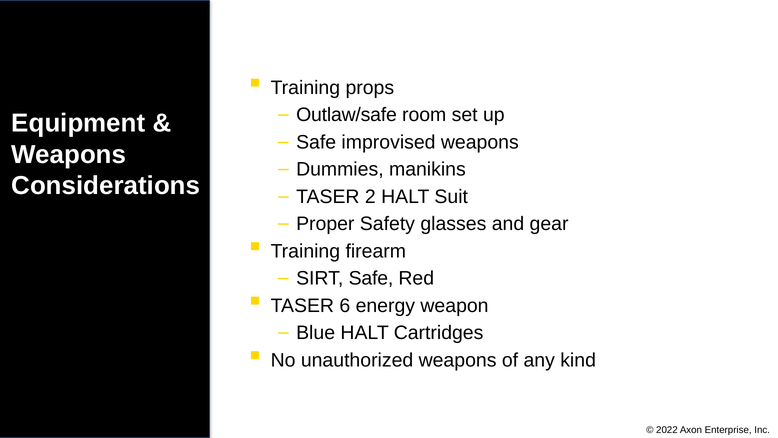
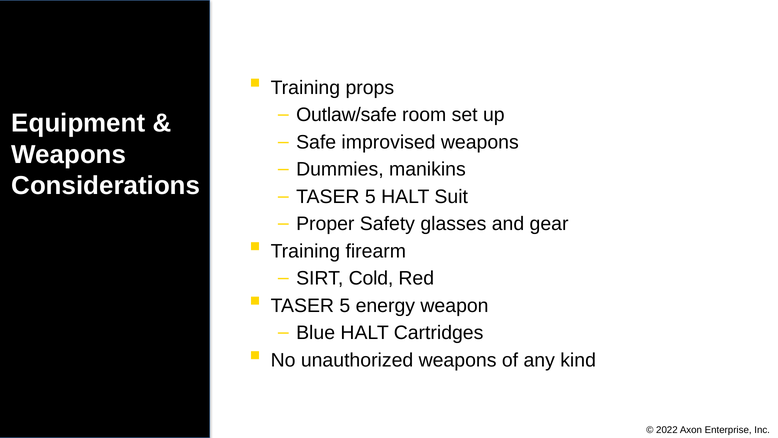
2 at (370, 196): 2 -> 5
SIRT Safe: Safe -> Cold
6 at (345, 305): 6 -> 5
